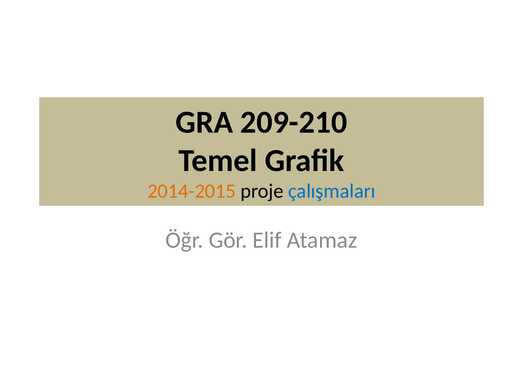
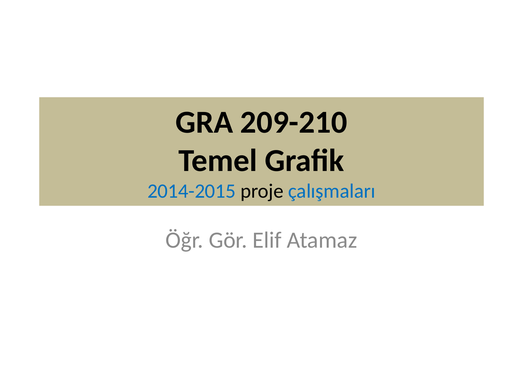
2014-2015 colour: orange -> blue
